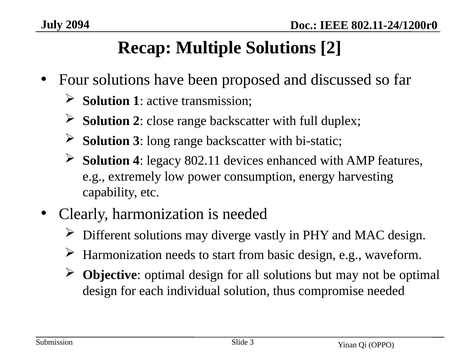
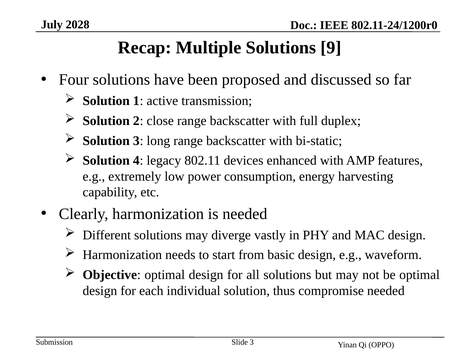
2094: 2094 -> 2028
Solutions 2: 2 -> 9
